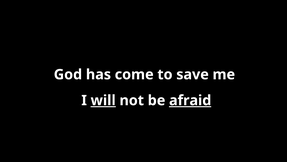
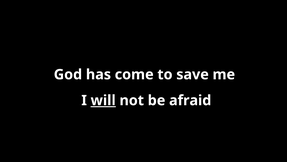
afraid underline: present -> none
